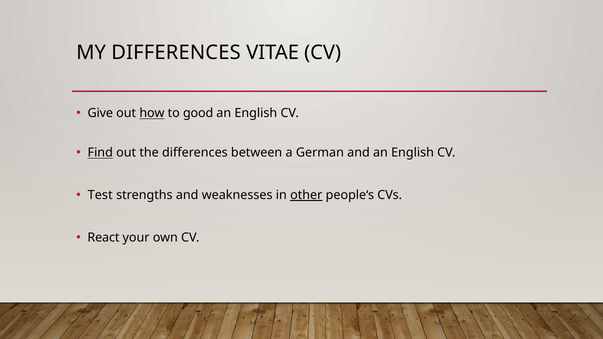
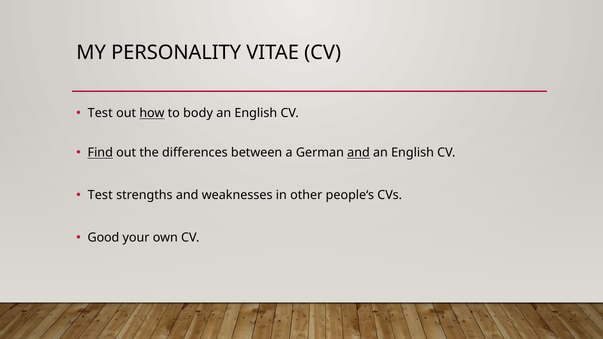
MY DIFFERENCES: DIFFERENCES -> PERSONALITY
Give at (100, 113): Give -> Test
good: good -> body
and at (358, 153) underline: none -> present
other underline: present -> none
React: React -> Good
